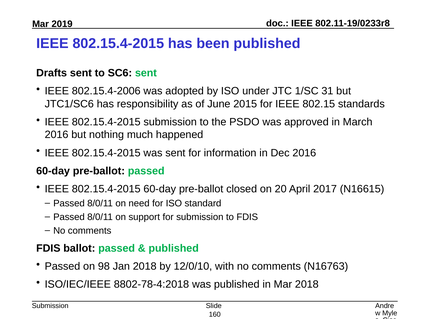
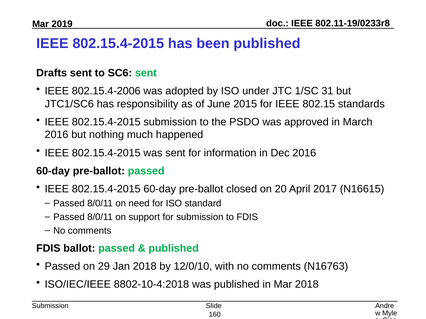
98: 98 -> 29
8802-78-4:2018: 8802-78-4:2018 -> 8802-10-4:2018
